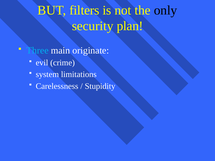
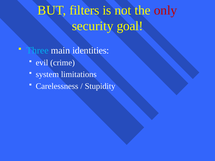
only colour: black -> red
plan: plan -> goal
originate: originate -> identities
